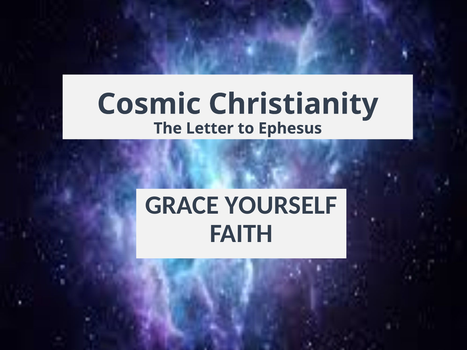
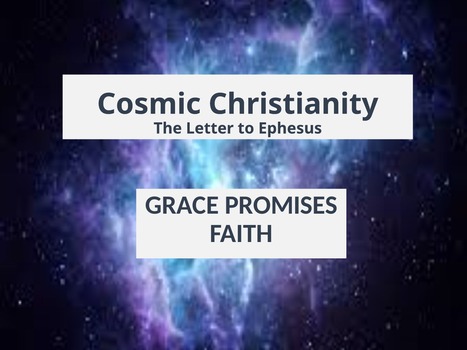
YOURSELF: YOURSELF -> PROMISES
